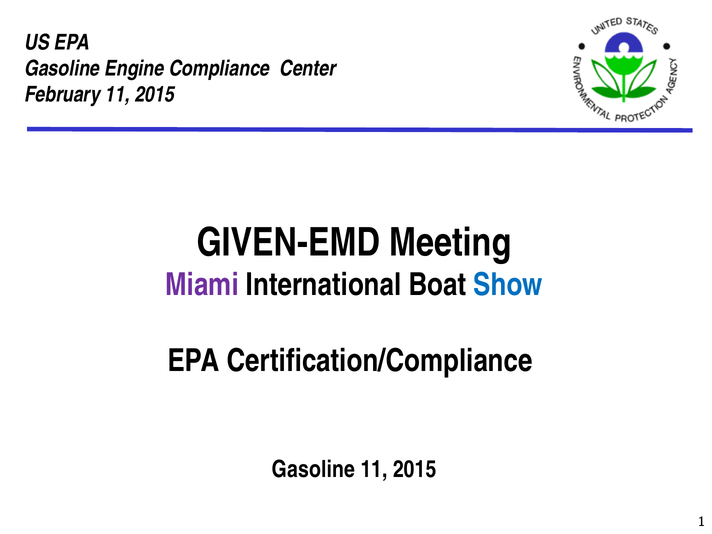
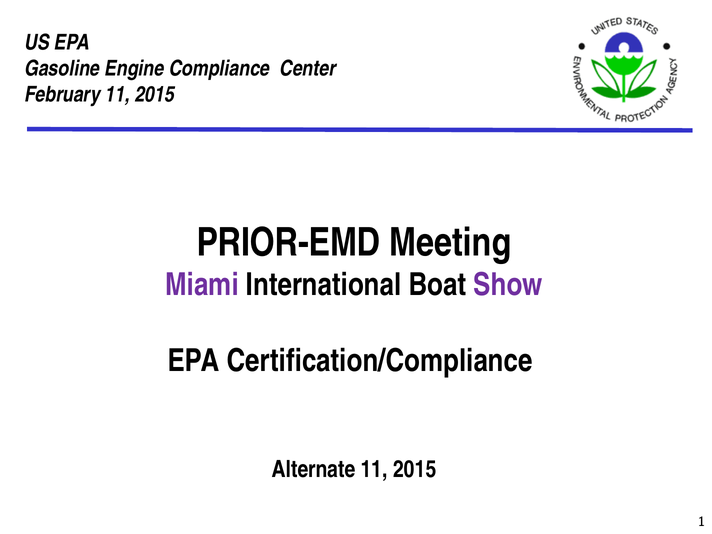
GIVEN-EMD: GIVEN-EMD -> PRIOR-EMD
Show colour: blue -> purple
Gasoline at (314, 469): Gasoline -> Alternate
